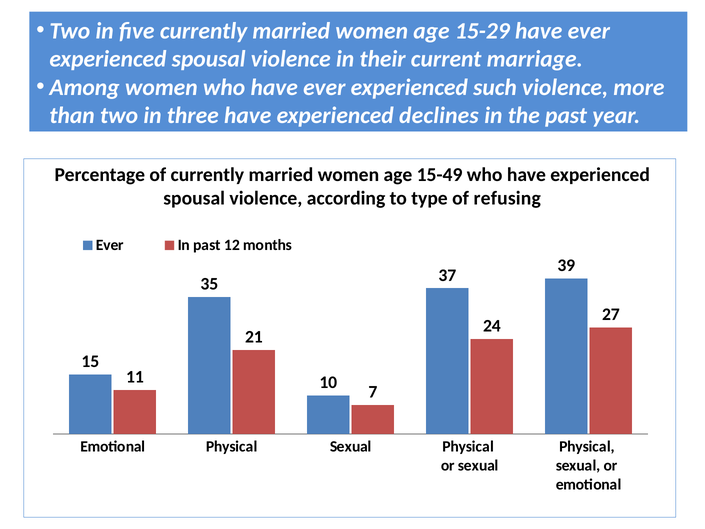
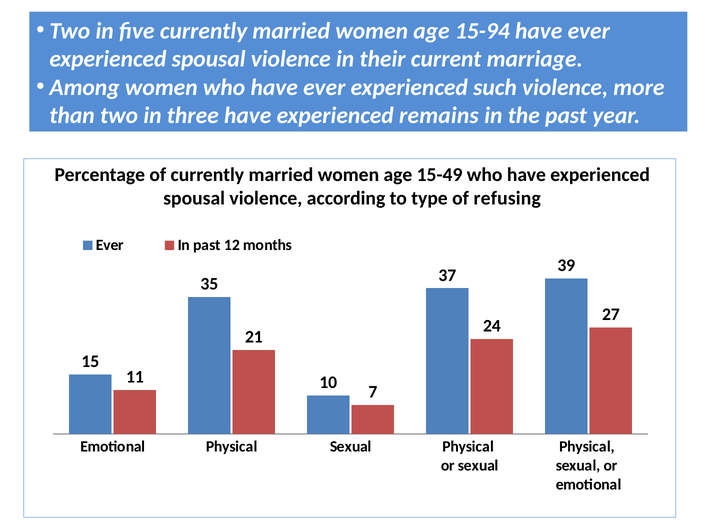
15-29: 15-29 -> 15-94
declines: declines -> remains
